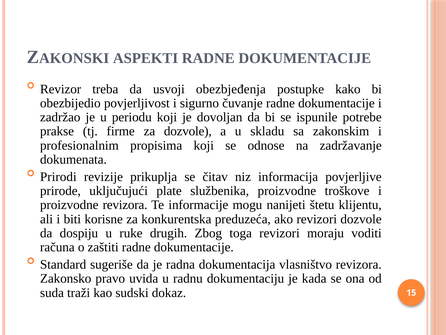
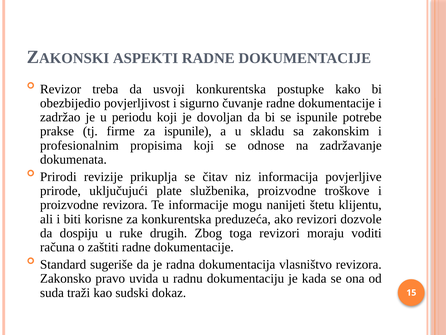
usvoji obezbjeđenja: obezbjeđenja -> konkurentska
za dozvole: dozvole -> ispunile
